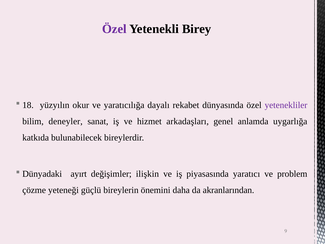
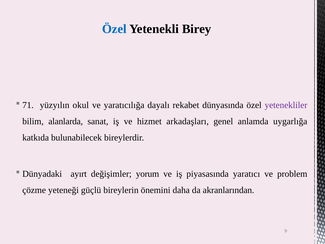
Özel at (114, 29) colour: purple -> blue
18: 18 -> 71
okur: okur -> okul
deneyler: deneyler -> alanlarda
ilişkin: ilişkin -> yorum
